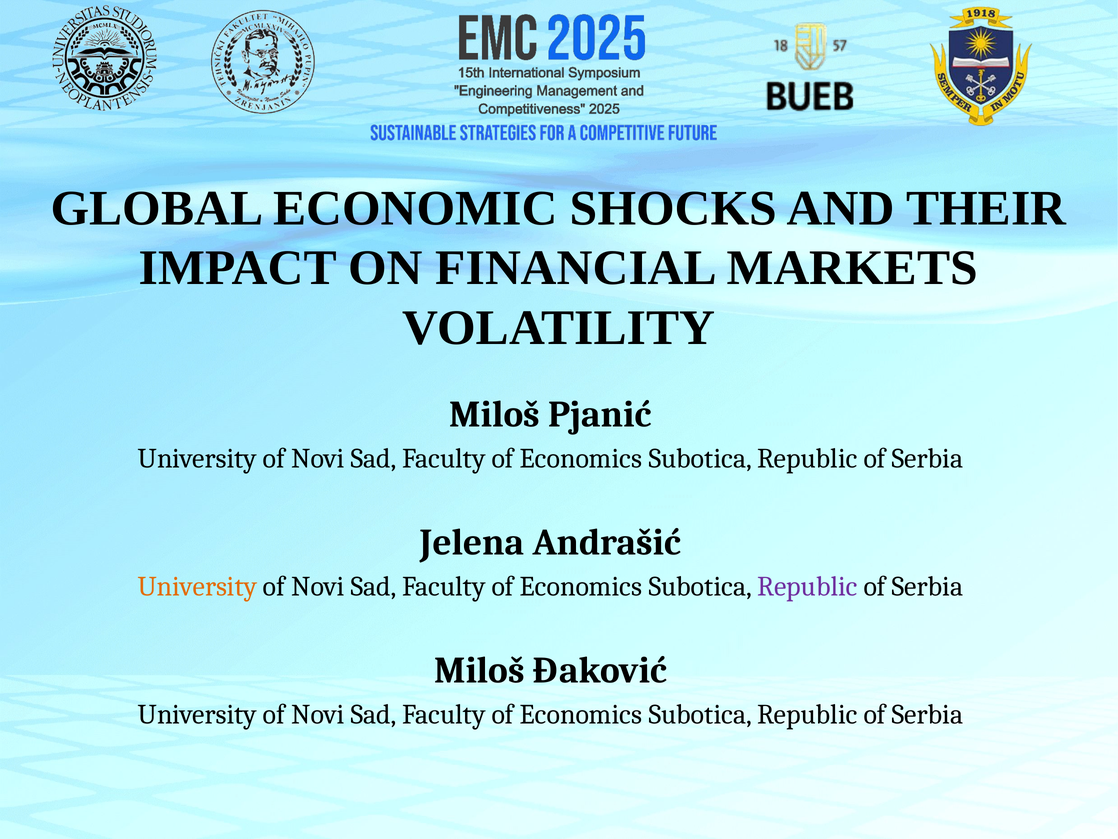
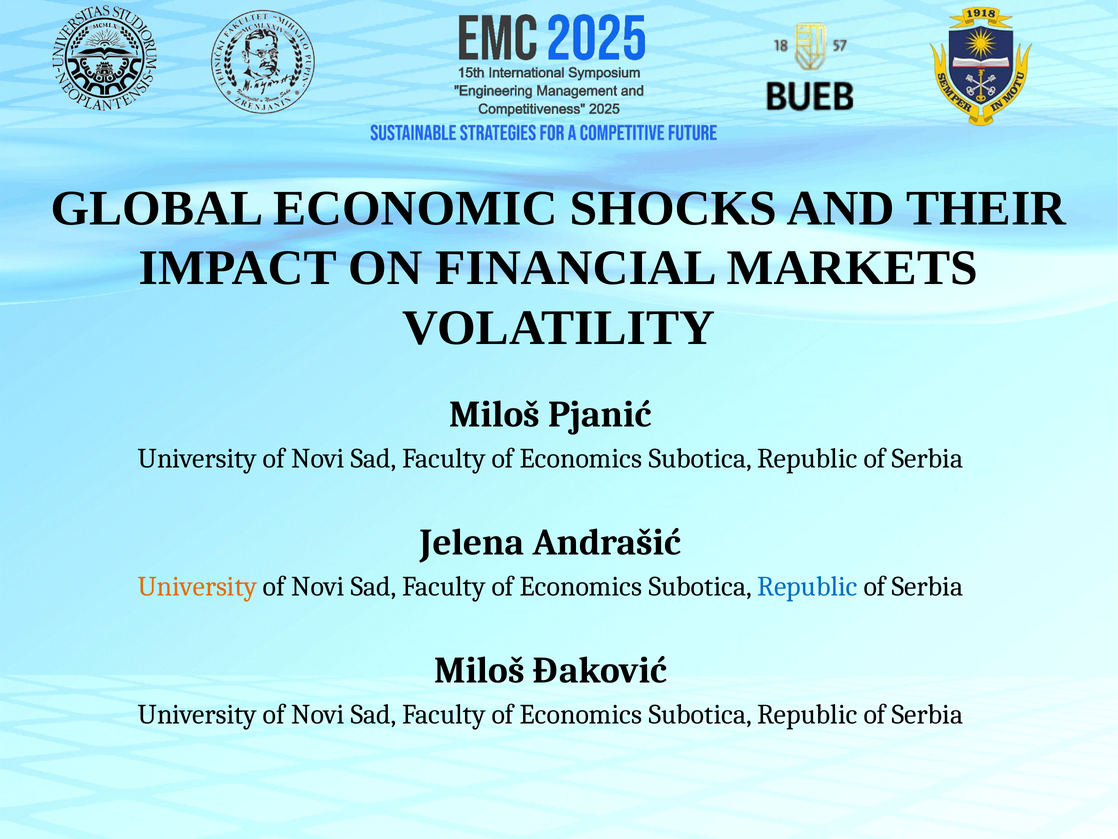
Republic at (807, 586) colour: purple -> blue
